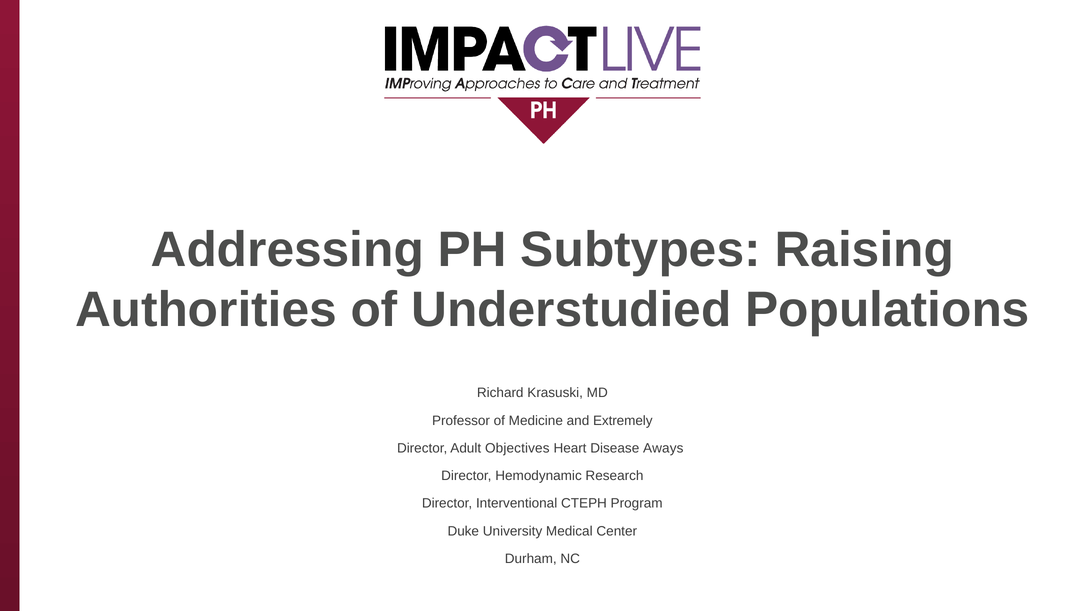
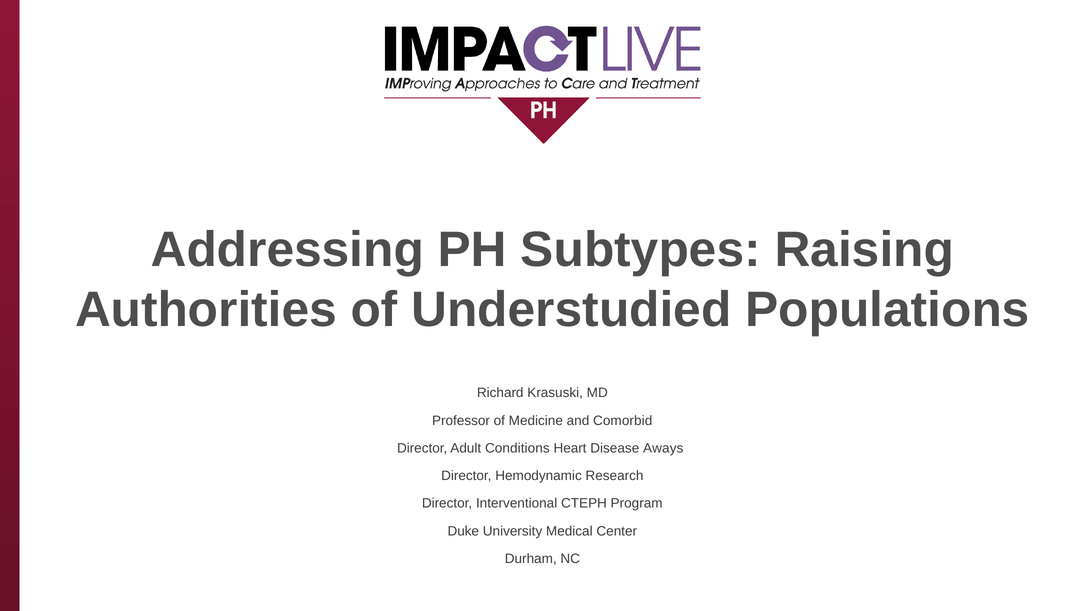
Extremely: Extremely -> Comorbid
Objectives: Objectives -> Conditions
